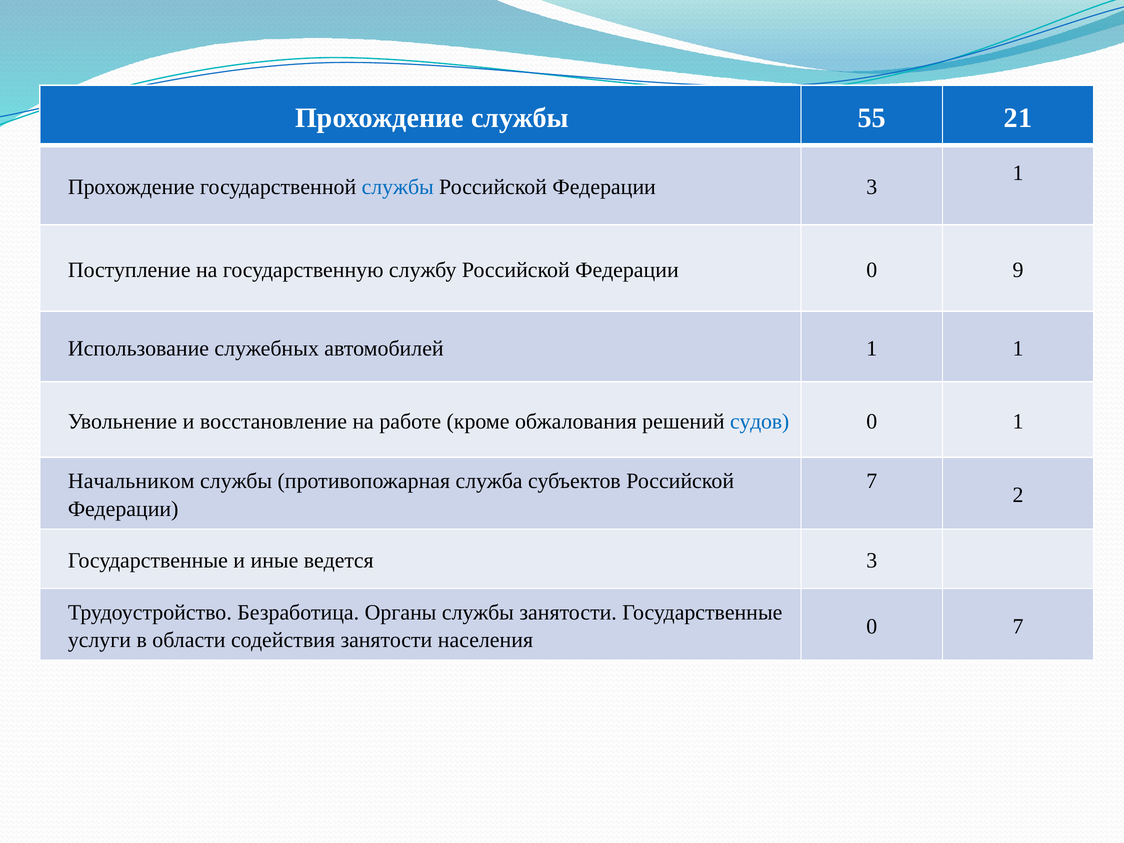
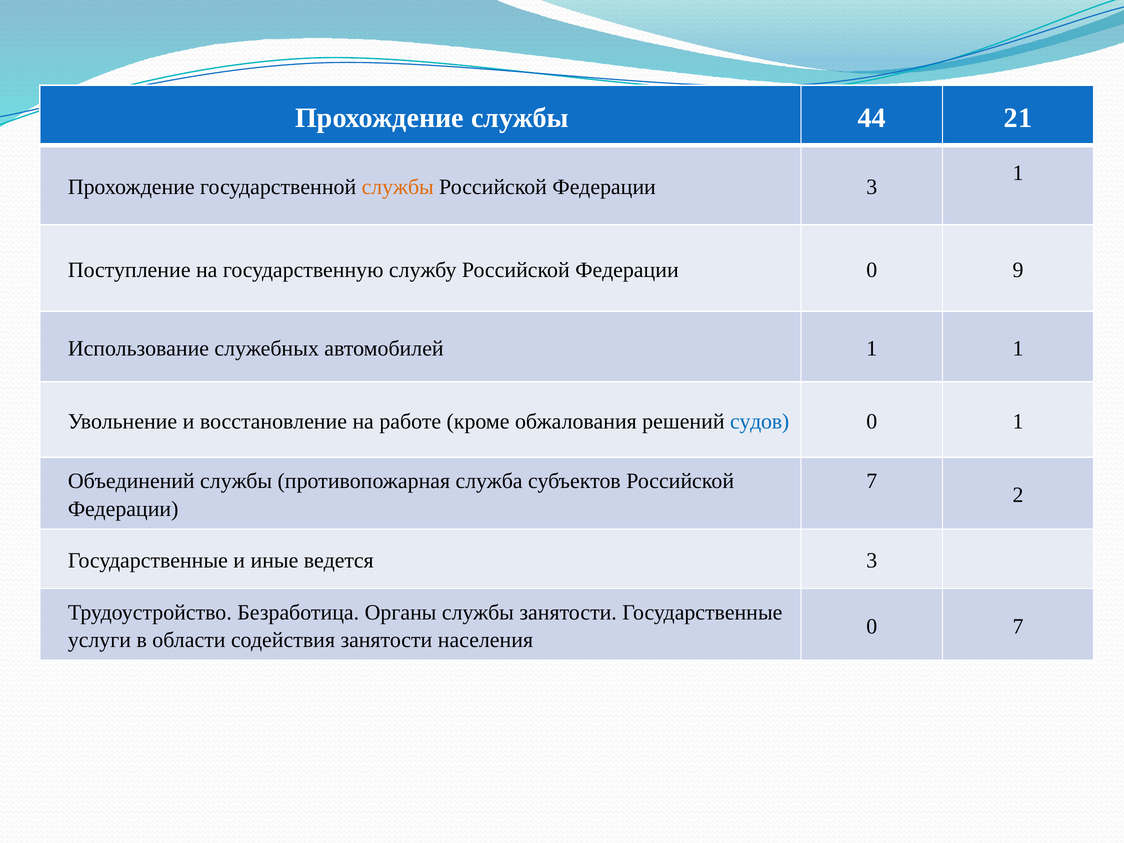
55: 55 -> 44
службы at (398, 187) colour: blue -> orange
Начальником: Начальником -> Объединений
